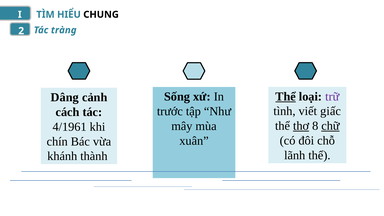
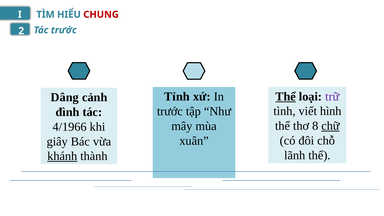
CHUNG colour: black -> red
Tác tràng: tràng -> trước
Sống: Sống -> Tỉnh
giấc: giấc -> hình
cách: cách -> đình
thơ underline: present -> none
4/1961: 4/1961 -> 4/1966
chín: chín -> giây
khánh underline: none -> present
